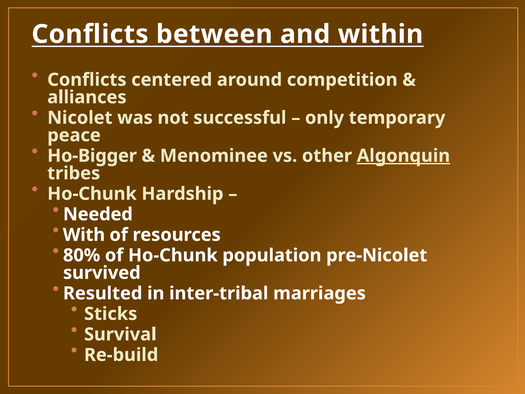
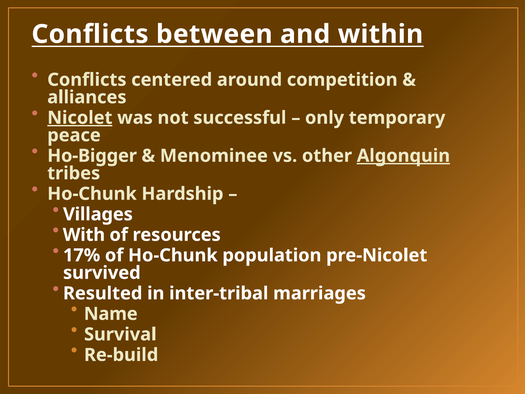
Nicolet underline: none -> present
Needed: Needed -> Villages
80%: 80% -> 17%
Sticks: Sticks -> Name
